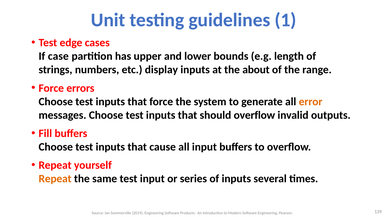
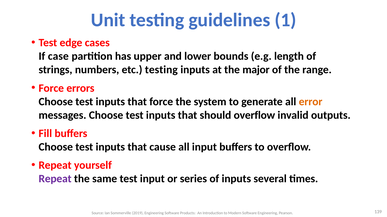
etc display: display -> testing
about: about -> major
Repeat at (55, 179) colour: orange -> purple
